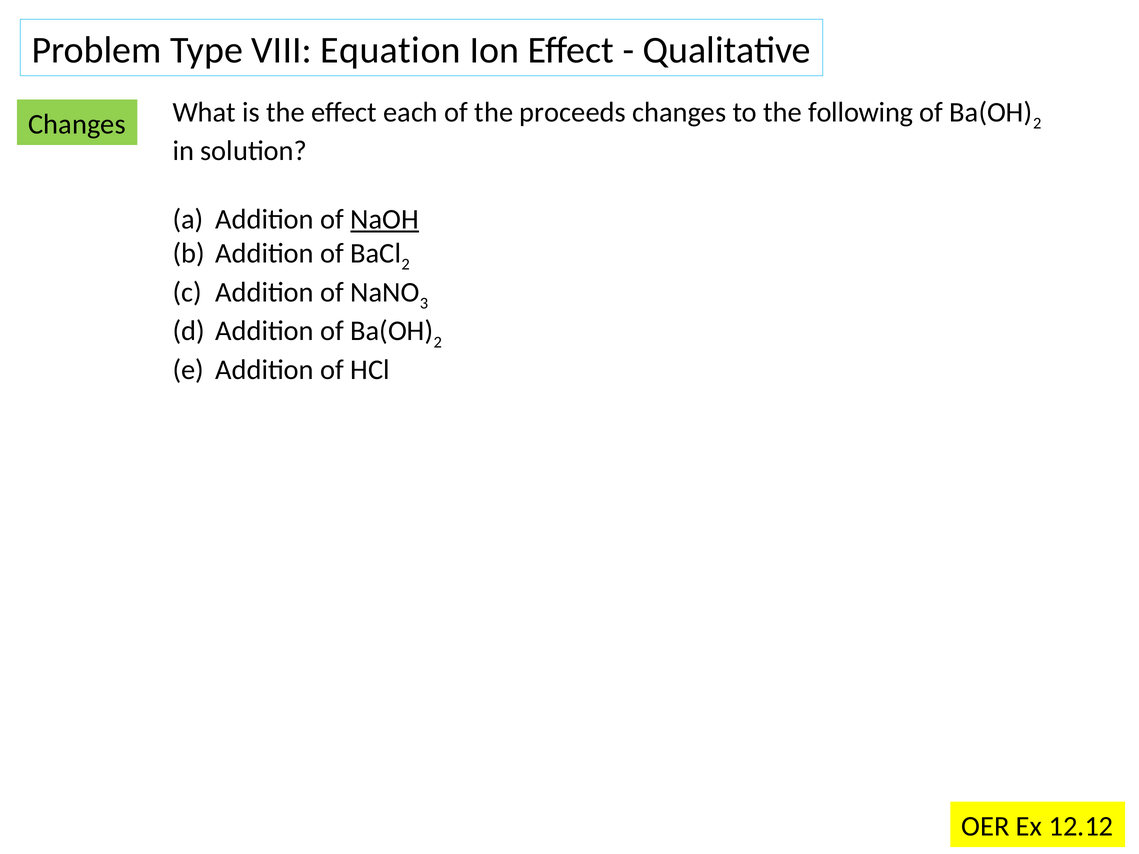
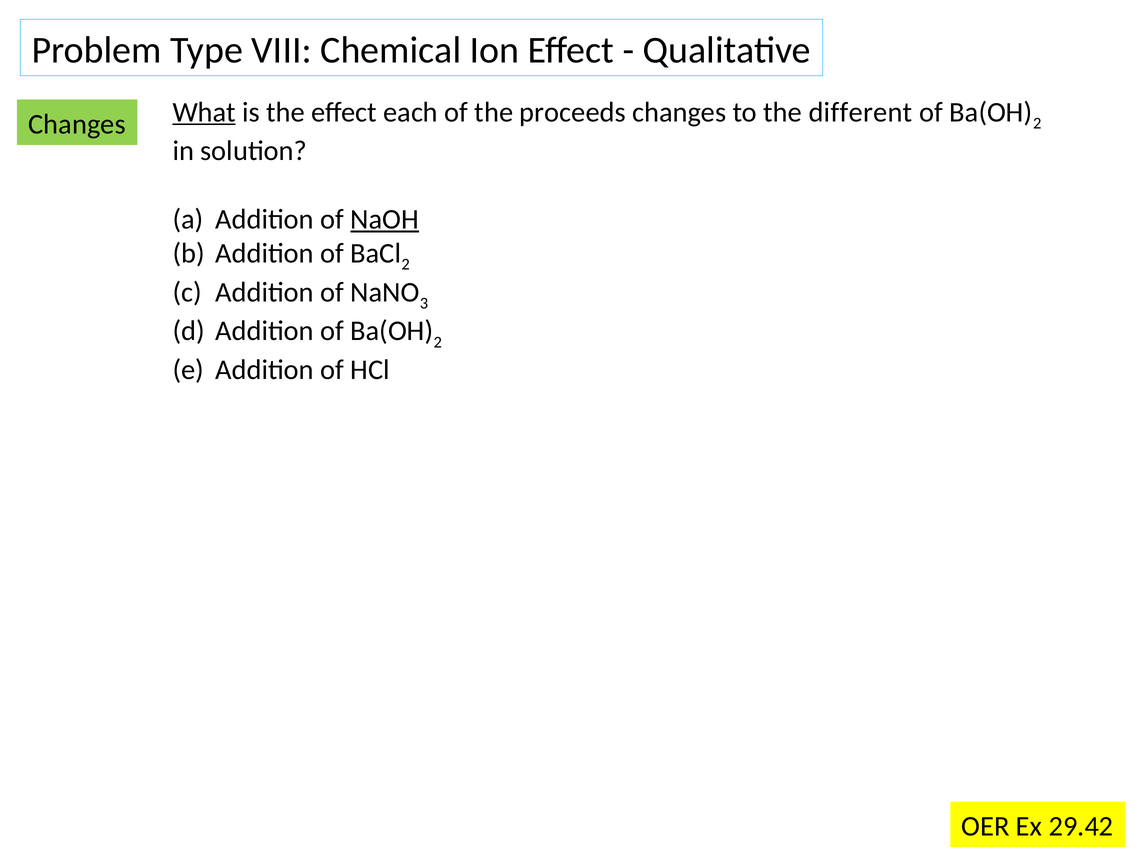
Equation: Equation -> Chemical
What underline: none -> present
following: following -> different
12.12: 12.12 -> 29.42
